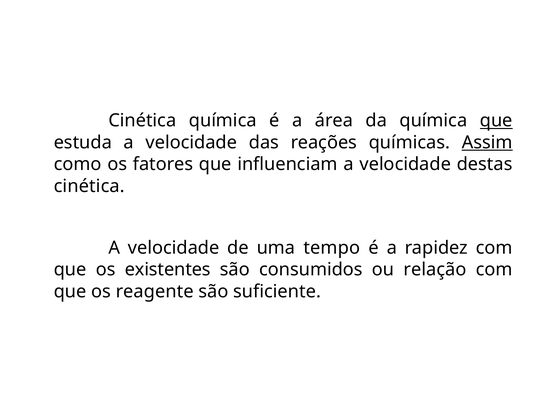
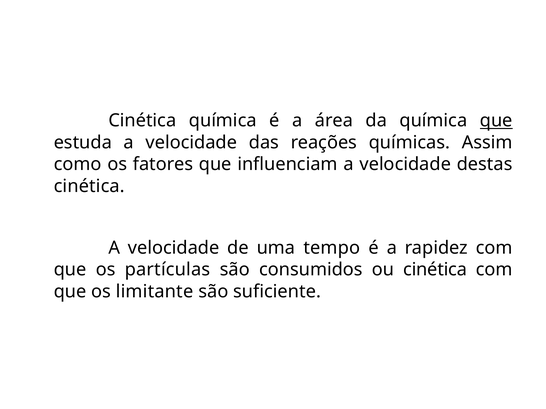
Assim underline: present -> none
existentes: existentes -> partículas
ou relação: relação -> cinética
reagente: reagente -> limitante
